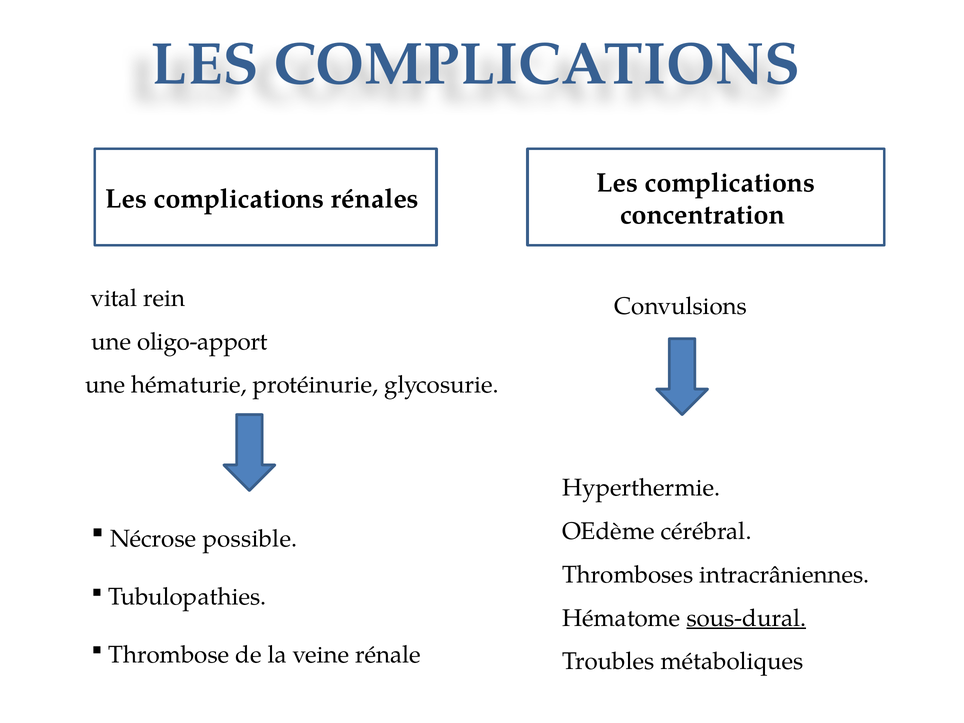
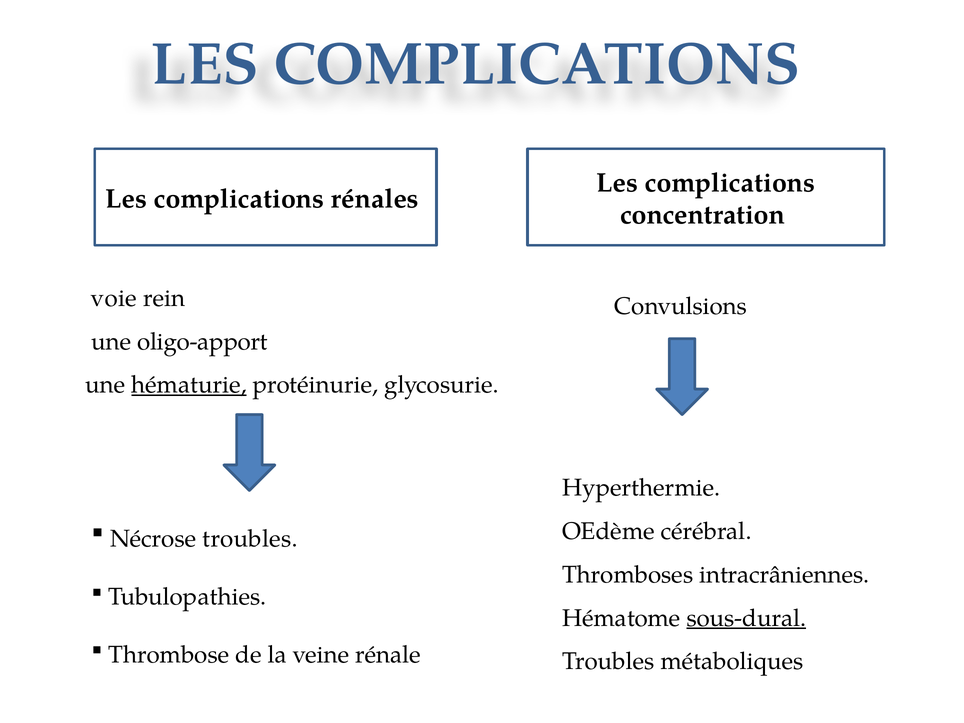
vital: vital -> voie
hématurie underline: none -> present
Nécrose possible: possible -> troubles
